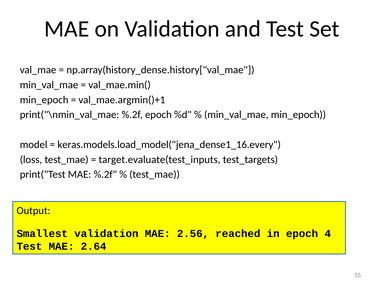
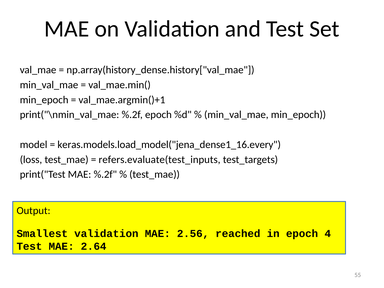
target.evaluate(test_inputs: target.evaluate(test_inputs -> refers.evaluate(test_inputs
